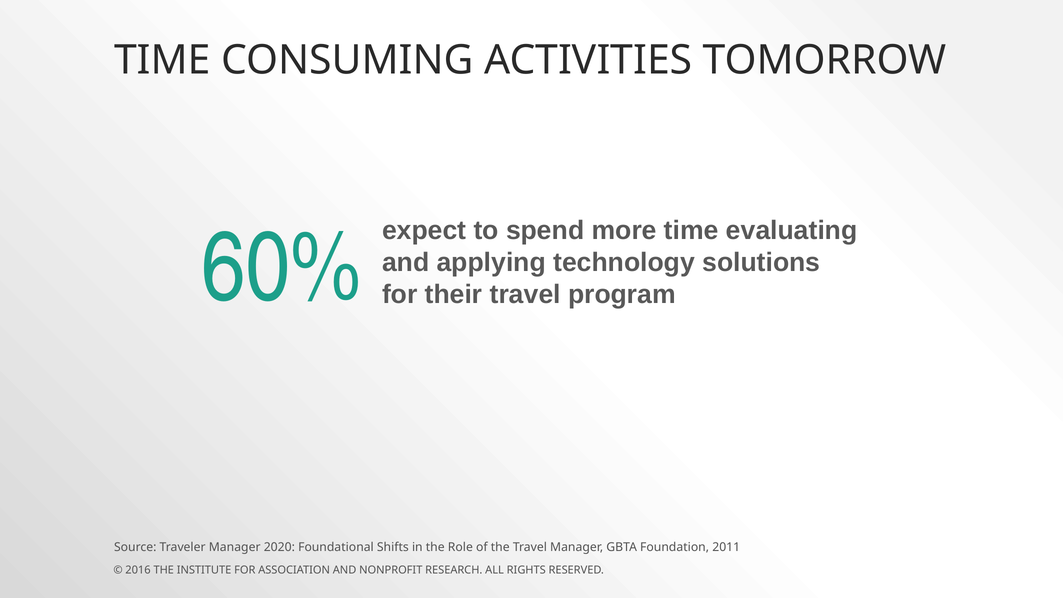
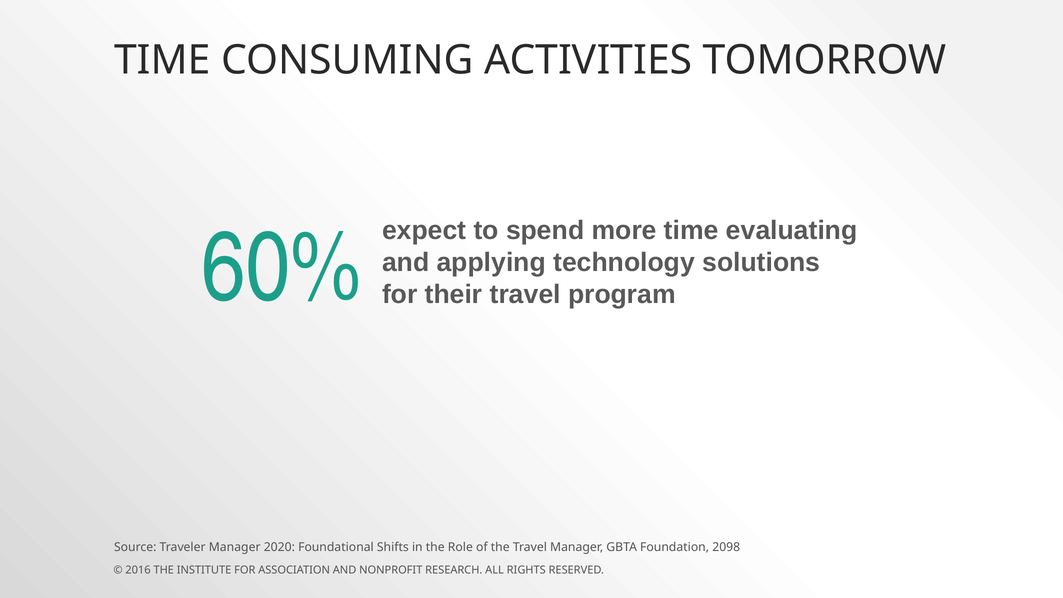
2011: 2011 -> 2098
